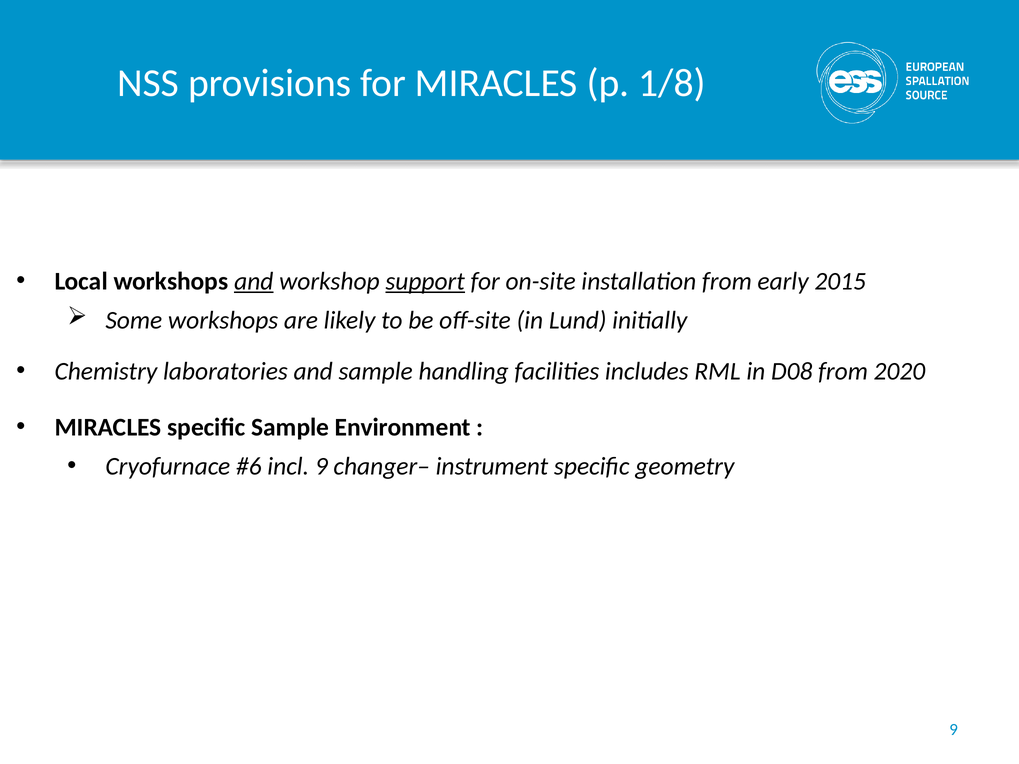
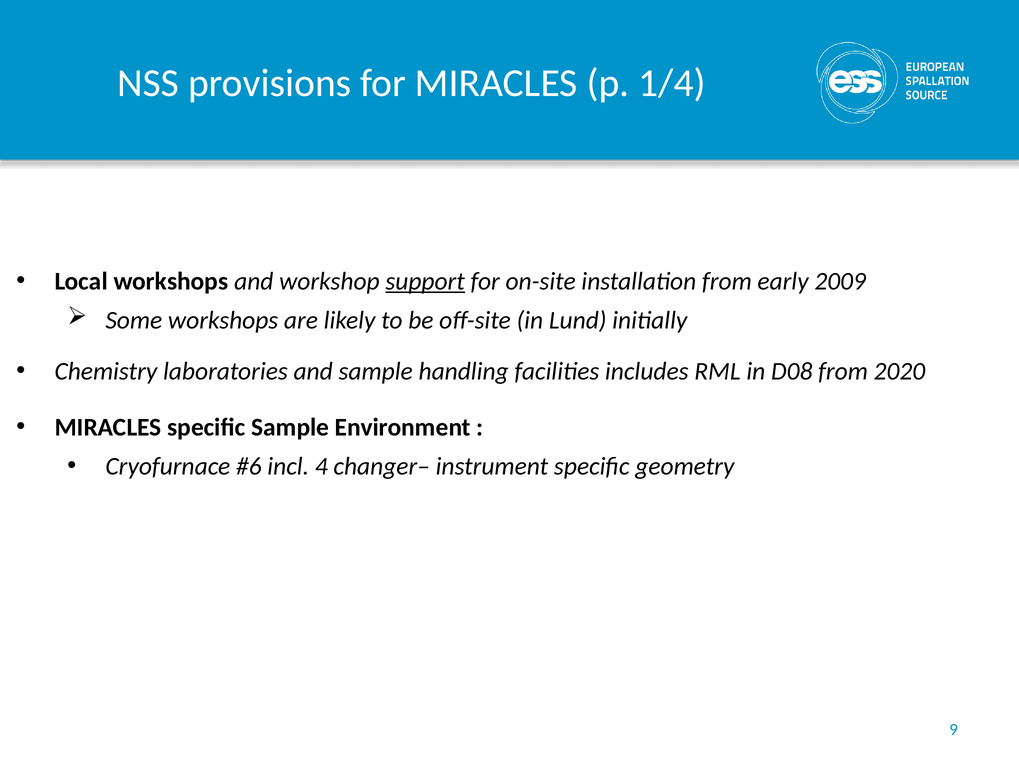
1/8: 1/8 -> 1/4
and at (254, 281) underline: present -> none
2015: 2015 -> 2009
incl 9: 9 -> 4
